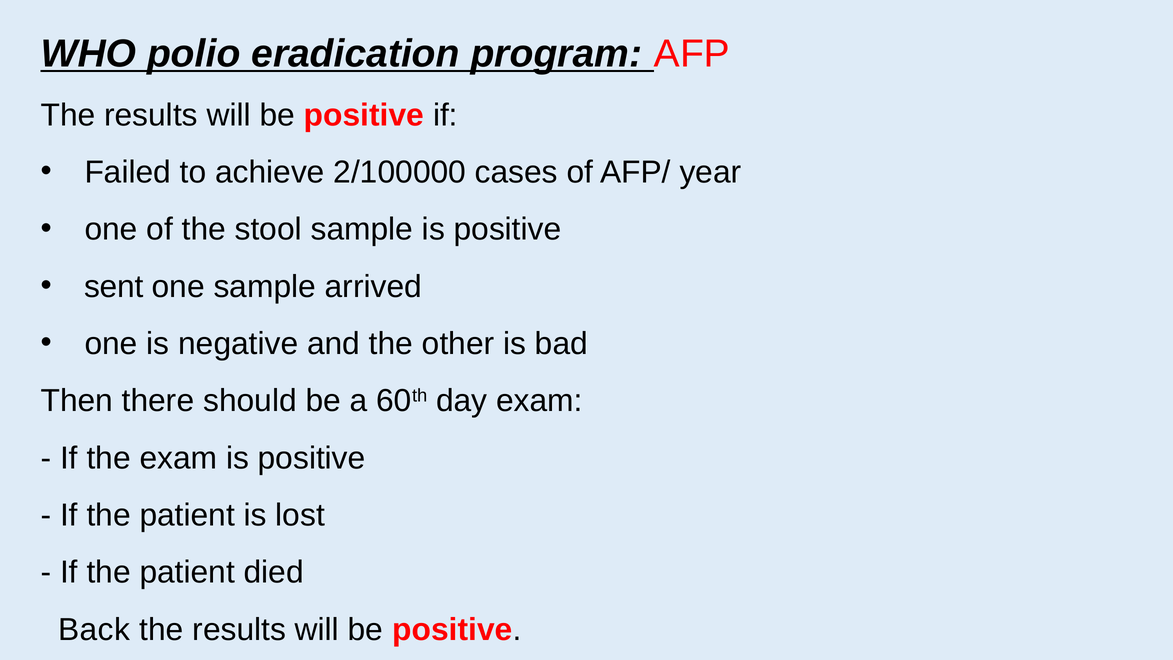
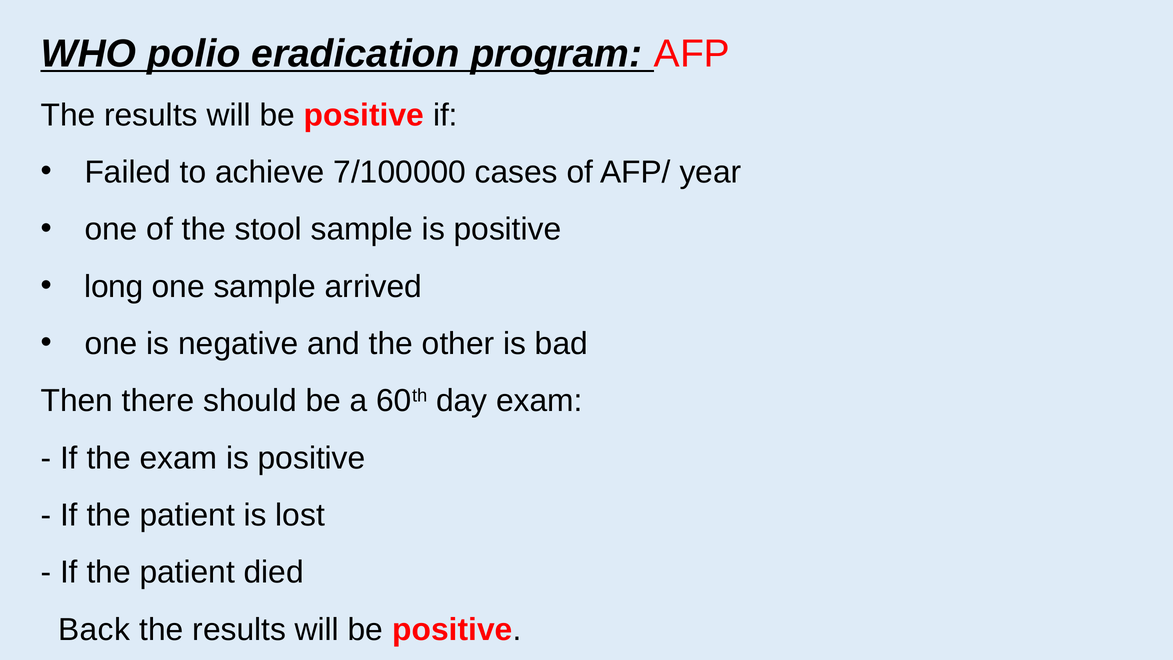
2/100000: 2/100000 -> 7/100000
sent: sent -> long
